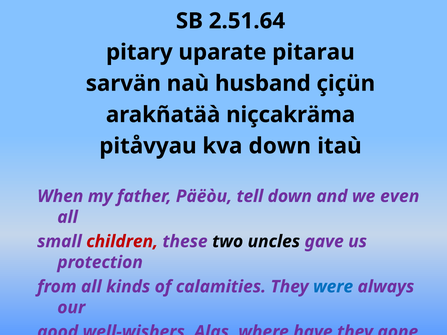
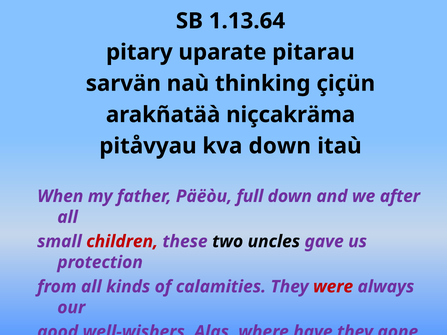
2.51.64: 2.51.64 -> 1.13.64
husband: husband -> thinking
tell: tell -> full
even: even -> after
were colour: blue -> red
